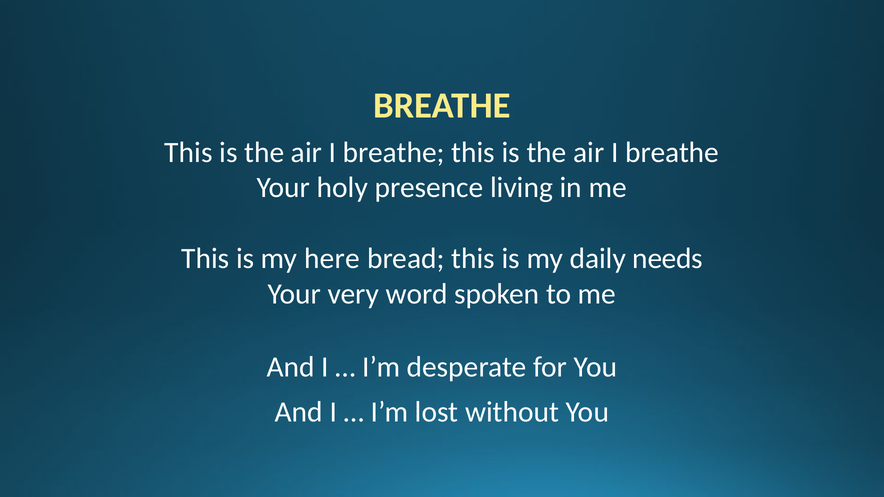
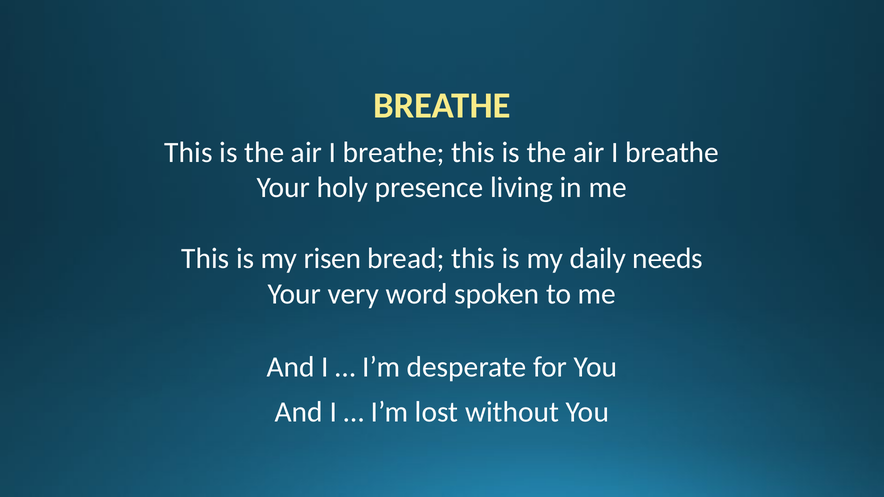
here: here -> risen
